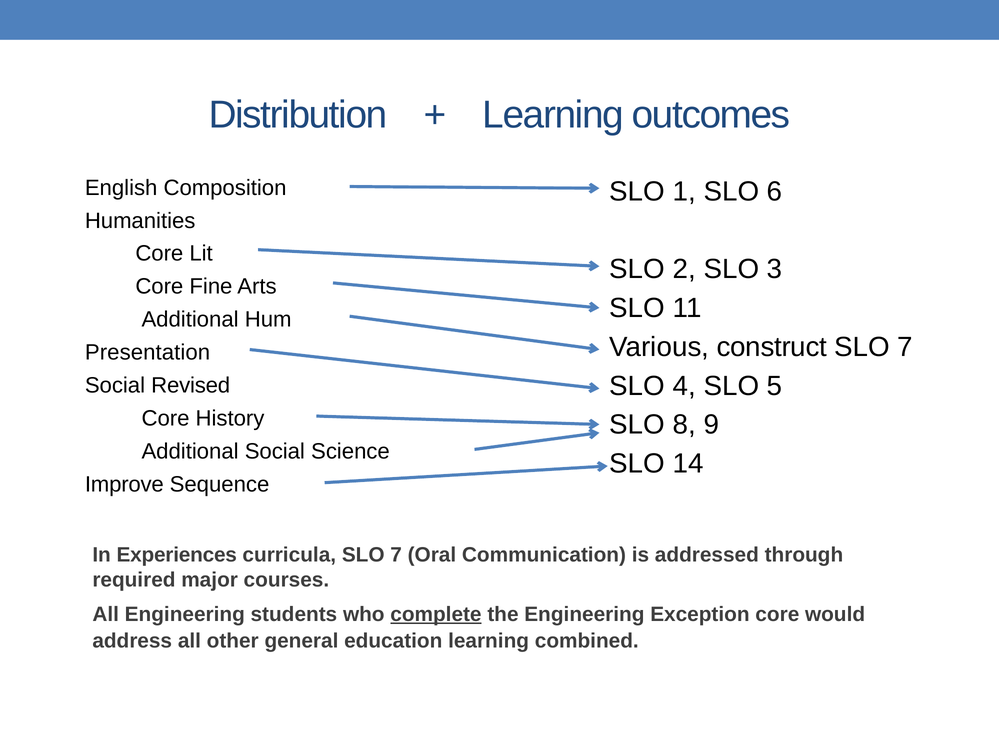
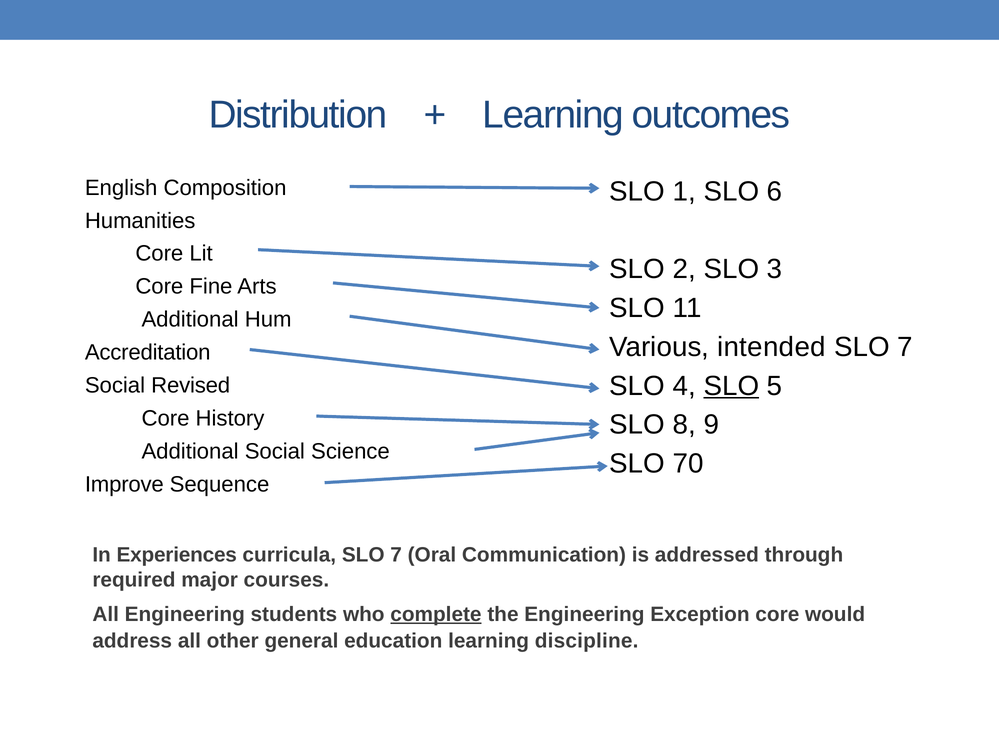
construct: construct -> intended
Presentation: Presentation -> Accreditation
SLO at (731, 386) underline: none -> present
14: 14 -> 70
combined: combined -> discipline
